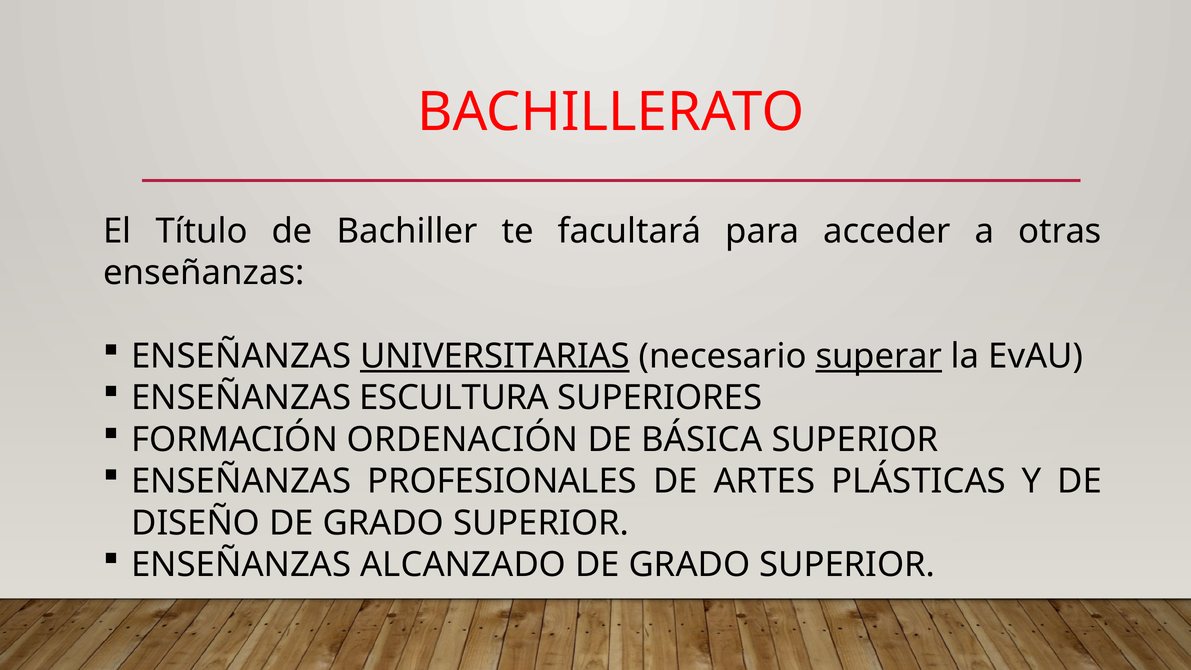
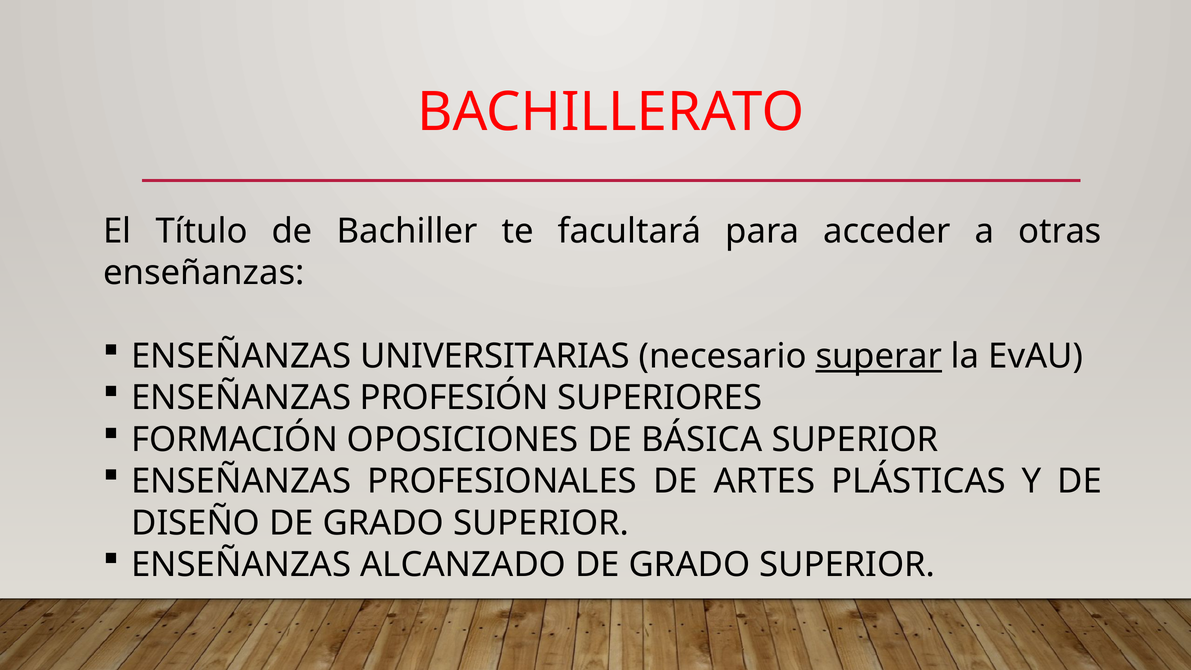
UNIVERSITARIAS underline: present -> none
ESCULTURA: ESCULTURA -> PROFESIÓN
ORDENACIÓN: ORDENACIÓN -> OPOSICIONES
